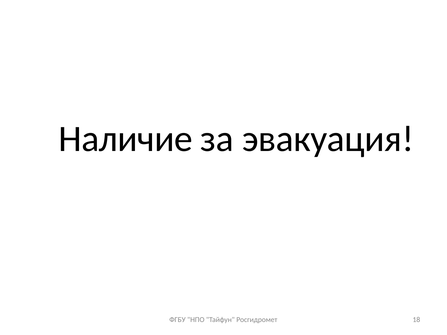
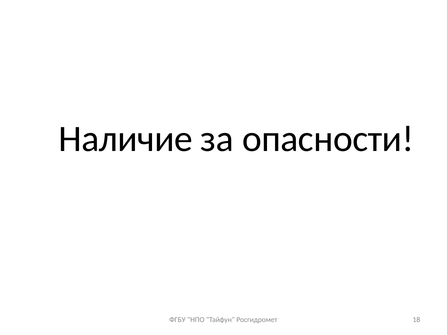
эвакуация: эвакуация -> опасности
